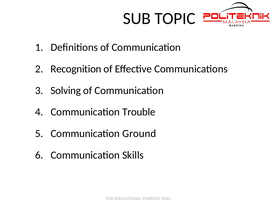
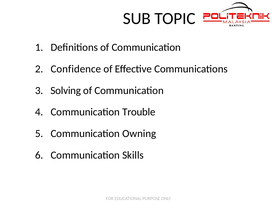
Recognition: Recognition -> Confidence
Ground: Ground -> Owning
